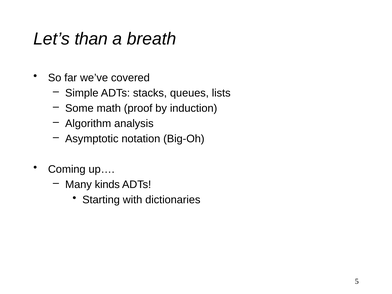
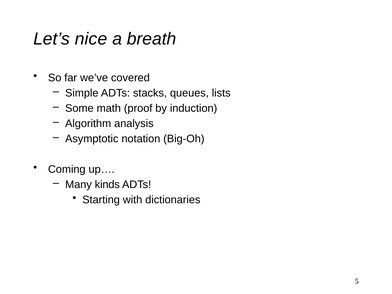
than: than -> nice
